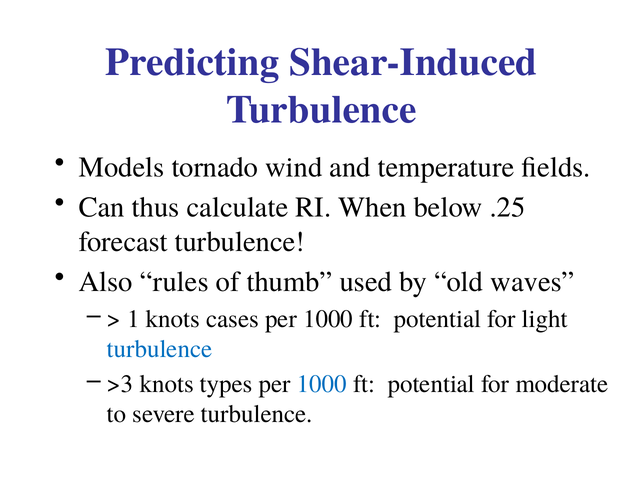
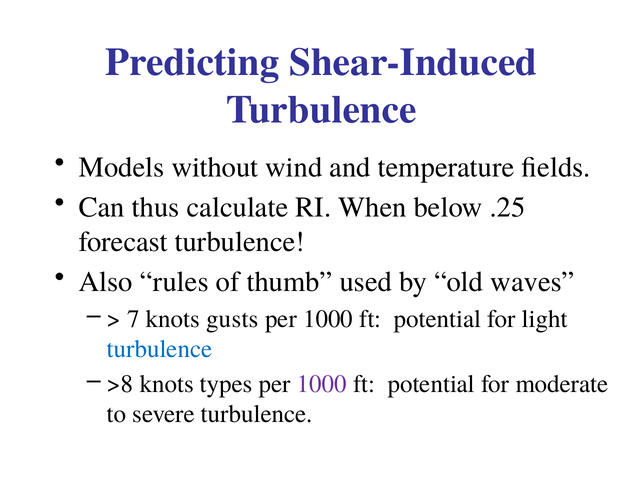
tornado: tornado -> without
1: 1 -> 7
cases: cases -> gusts
>3: >3 -> >8
1000 at (322, 383) colour: blue -> purple
